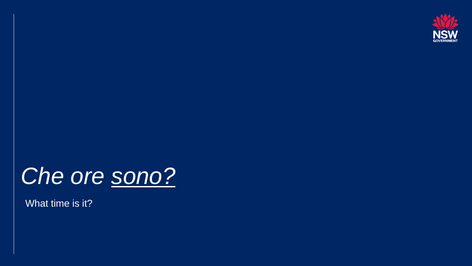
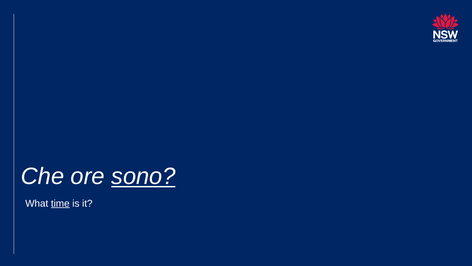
time underline: none -> present
